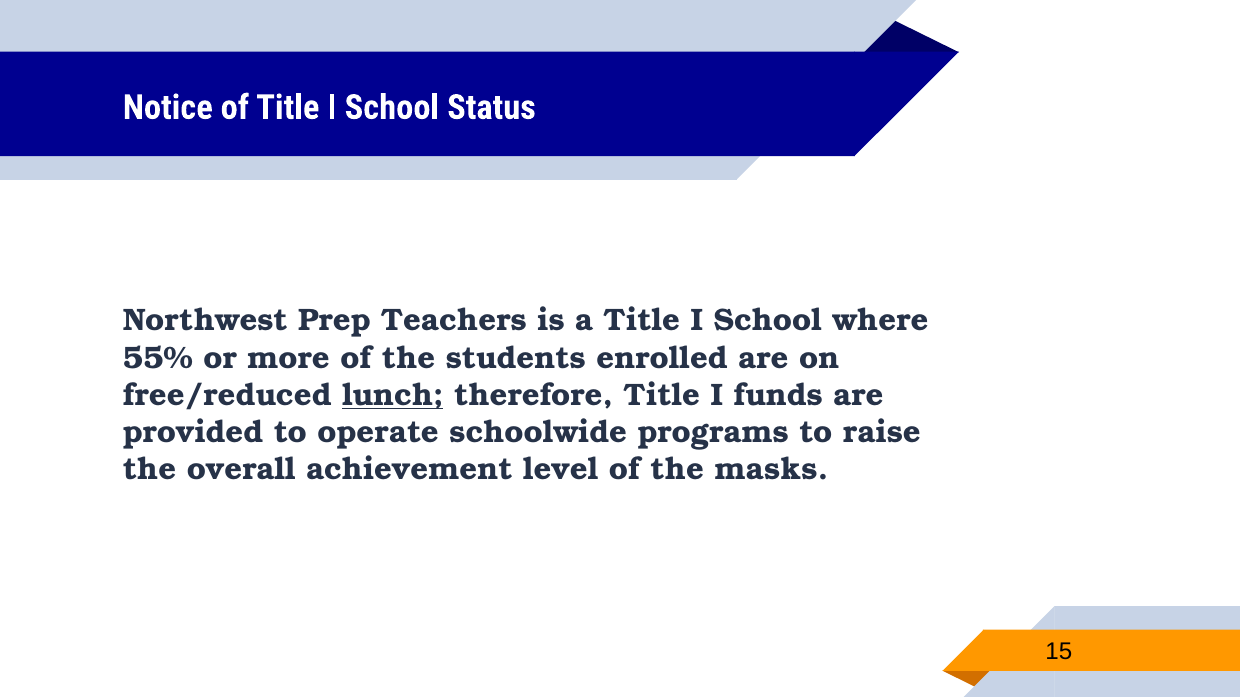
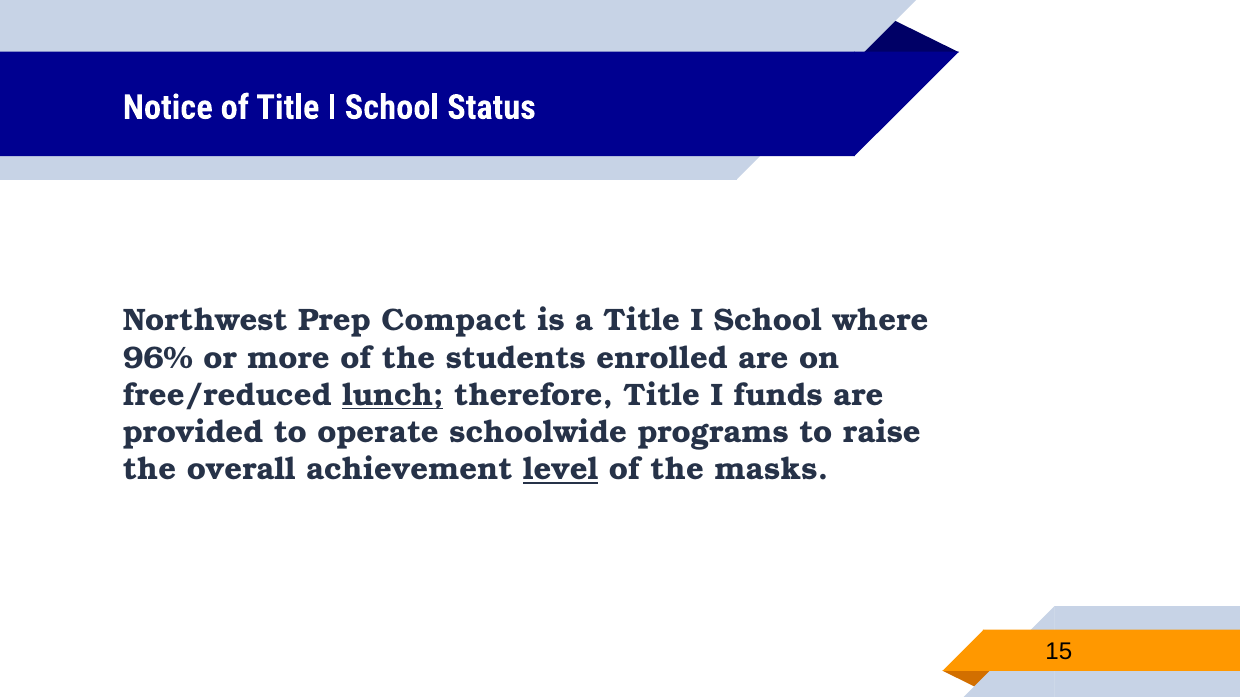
Teachers: Teachers -> Compact
55%: 55% -> 96%
level underline: none -> present
